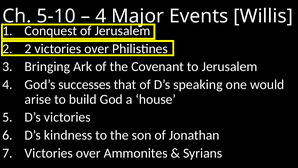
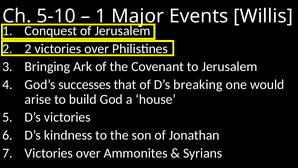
4 at (101, 16): 4 -> 1
speaking: speaking -> breaking
